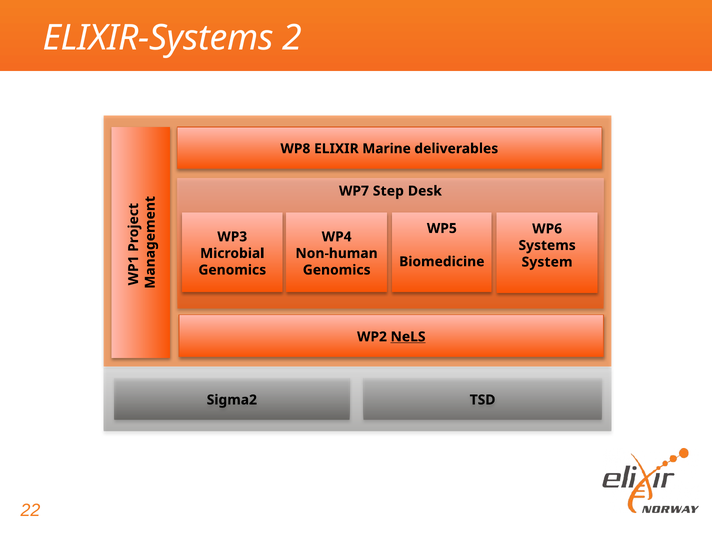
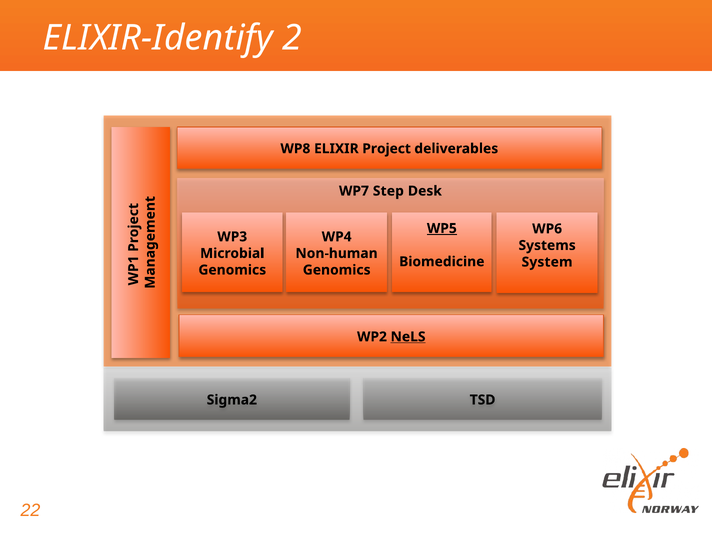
ELIXIR-Systems: ELIXIR-Systems -> ELIXIR-Identify
Marine: Marine -> Project
WP5 underline: none -> present
